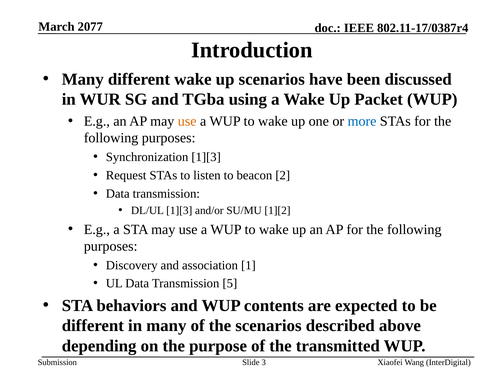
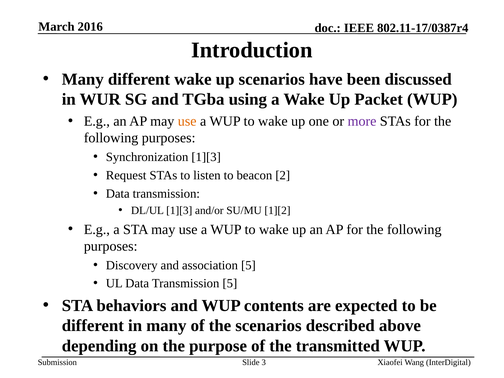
2077: 2077 -> 2016
more colour: blue -> purple
association 1: 1 -> 5
